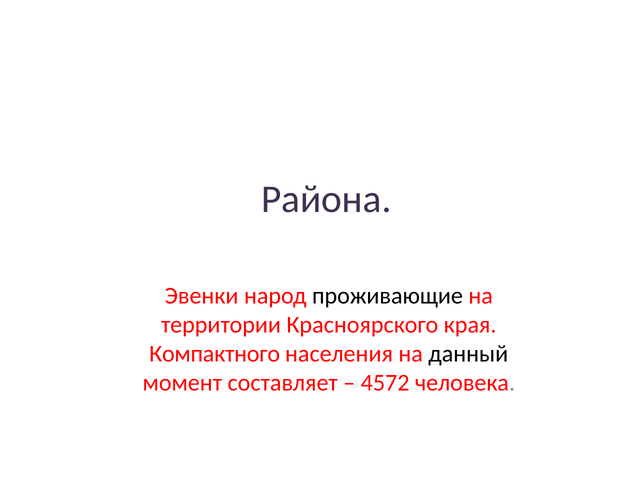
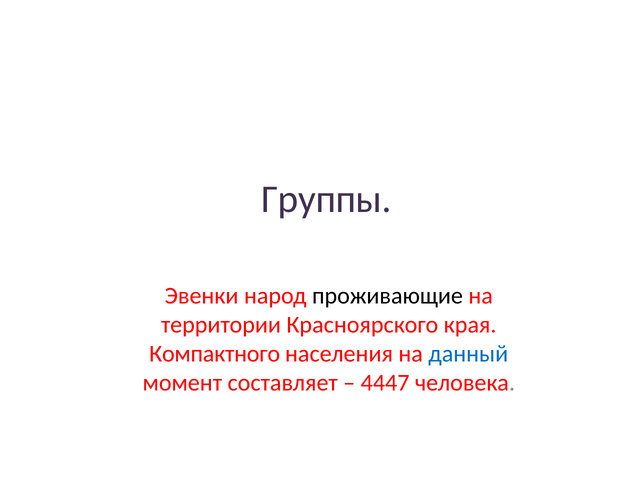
Района: Района -> Группы
данный colour: black -> blue
4572: 4572 -> 4447
